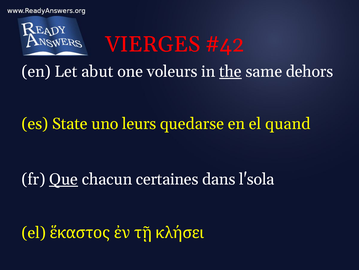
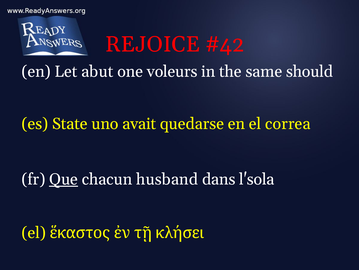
VIERGES: VIERGES -> REJOICE
the underline: present -> none
dehors: dehors -> should
leurs: leurs -> avait
quand: quand -> correa
certaines: certaines -> husband
